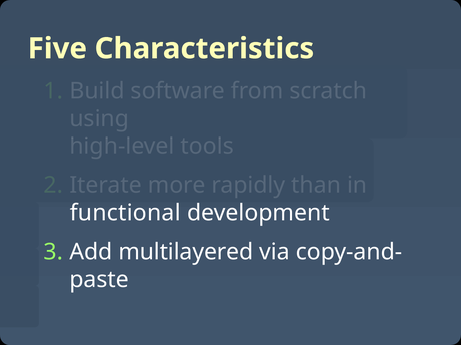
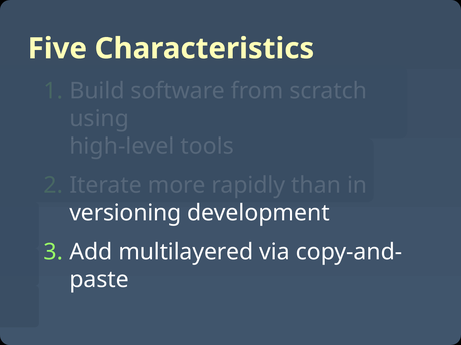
functional: functional -> versioning
